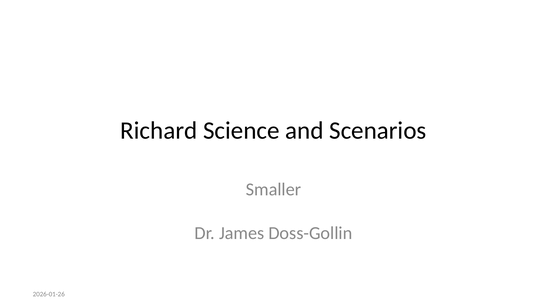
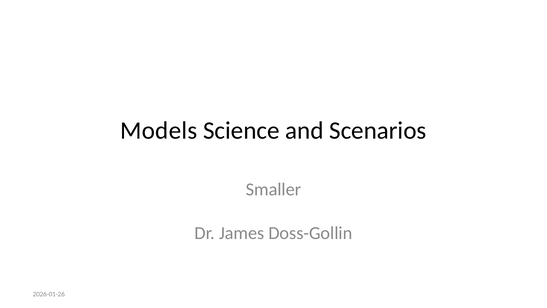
Richard: Richard -> Models
